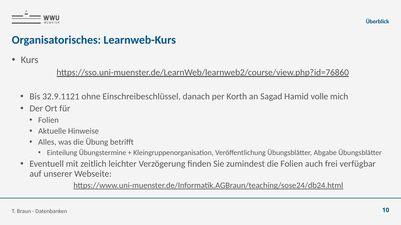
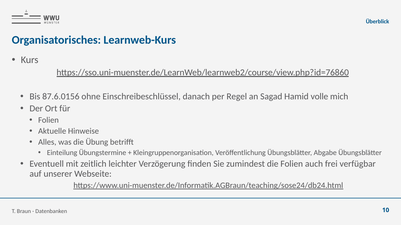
32.9.1121: 32.9.1121 -> 87.6.0156
Korth: Korth -> Regel
